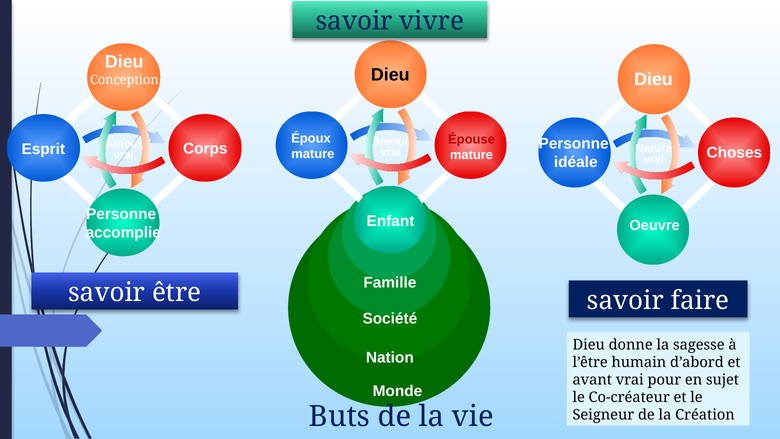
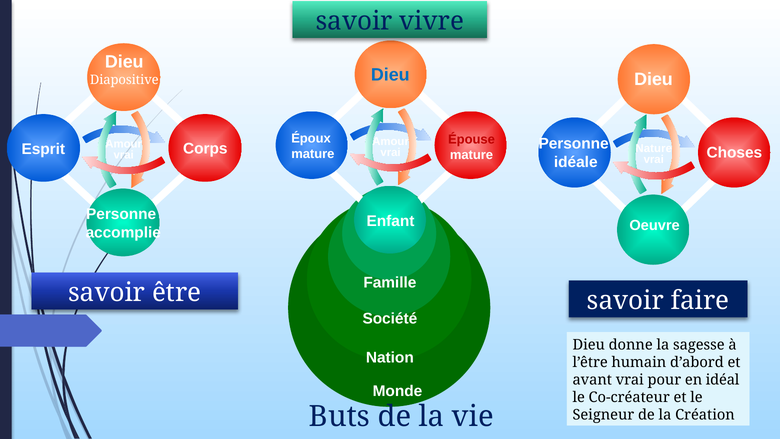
Dieu at (390, 75) colour: black -> blue
Conception: Conception -> Diapositive
sujet: sujet -> idéal
